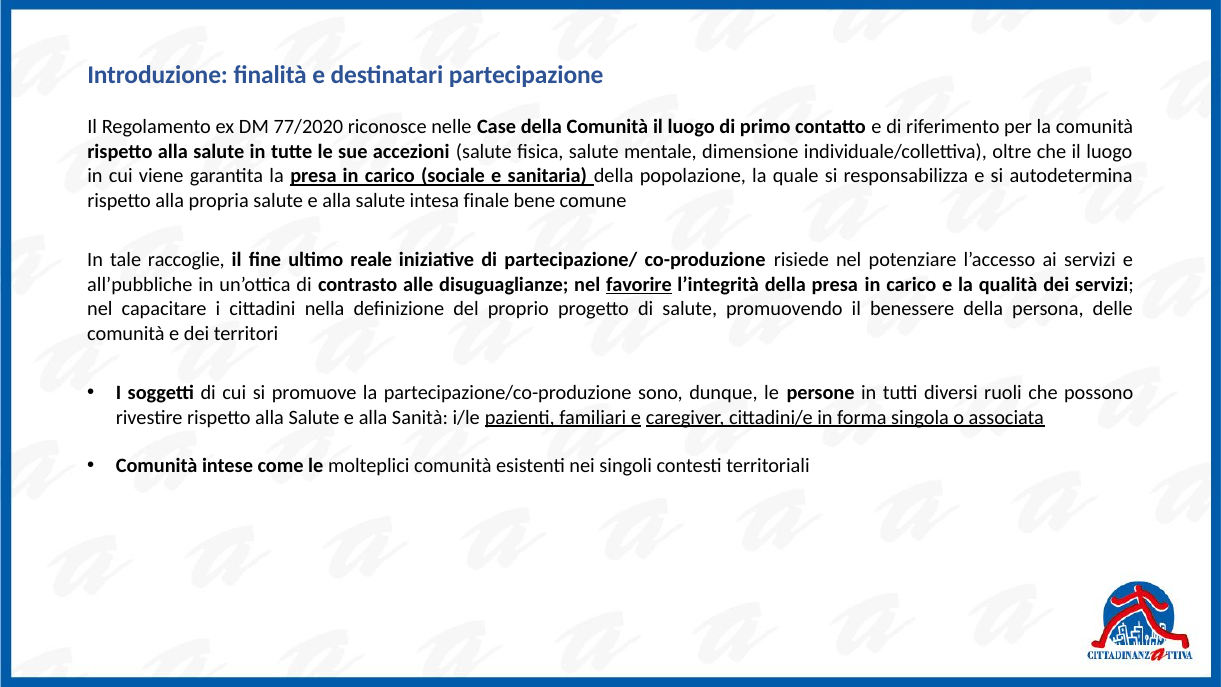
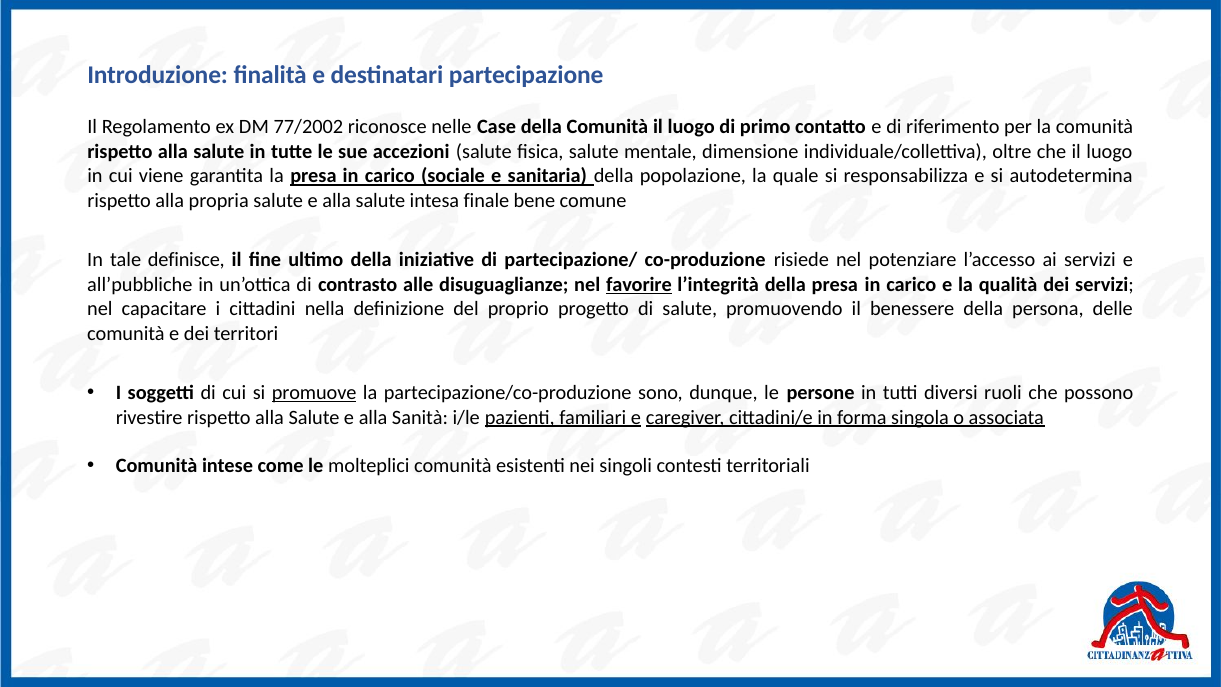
77/2020: 77/2020 -> 77/2002
raccoglie: raccoglie -> definisce
ultimo reale: reale -> della
promuove underline: none -> present
